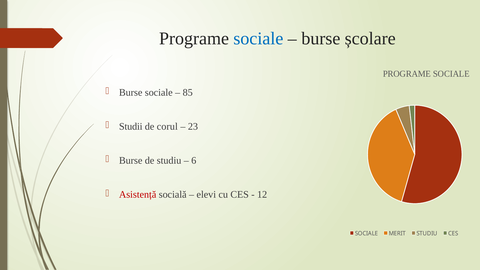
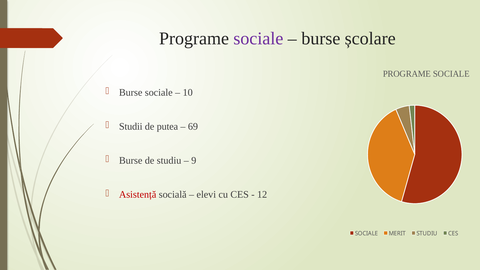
sociale at (258, 38) colour: blue -> purple
85: 85 -> 10
corul: corul -> putea
23: 23 -> 69
6: 6 -> 9
